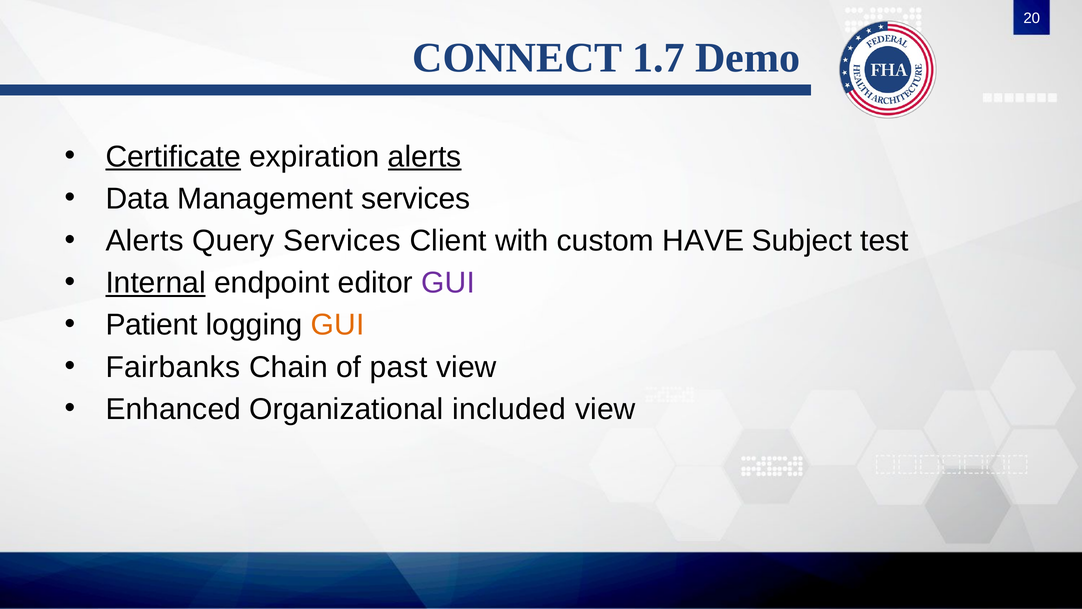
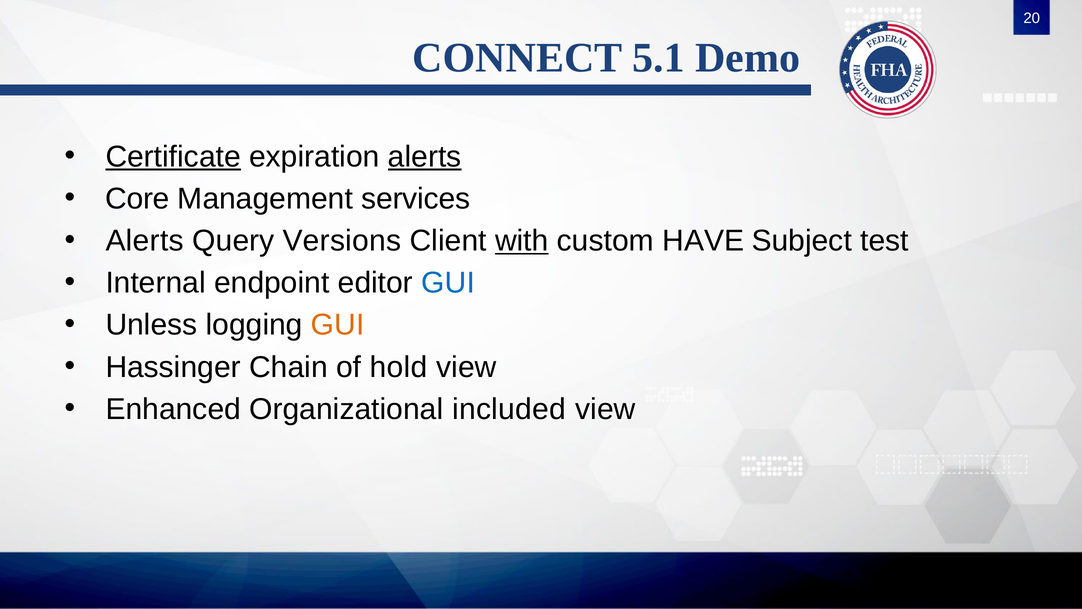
1.7: 1.7 -> 5.1
Data: Data -> Core
Query Services: Services -> Versions
with underline: none -> present
Internal underline: present -> none
GUI at (448, 283) colour: purple -> blue
Patient: Patient -> Unless
Fairbanks: Fairbanks -> Hassinger
past: past -> hold
